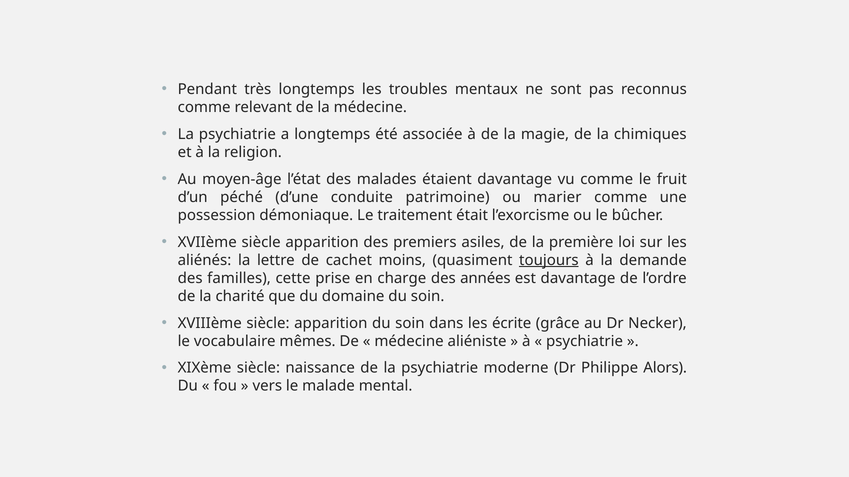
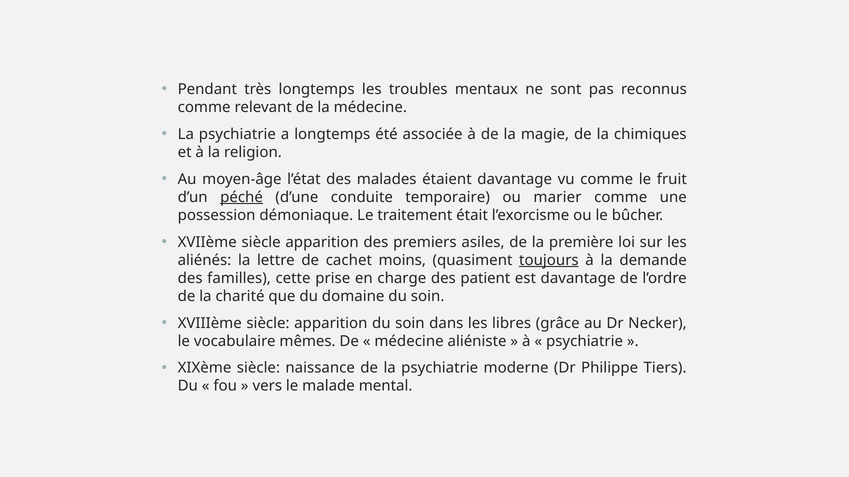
péché underline: none -> present
patrimoine: patrimoine -> temporaire
années: années -> patient
écrite: écrite -> libres
Alors: Alors -> Tiers
